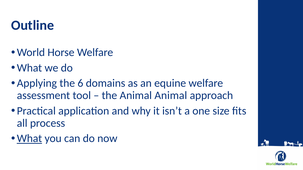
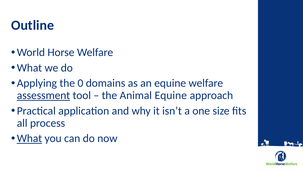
6: 6 -> 0
assessment underline: none -> present
Animal Animal: Animal -> Equine
